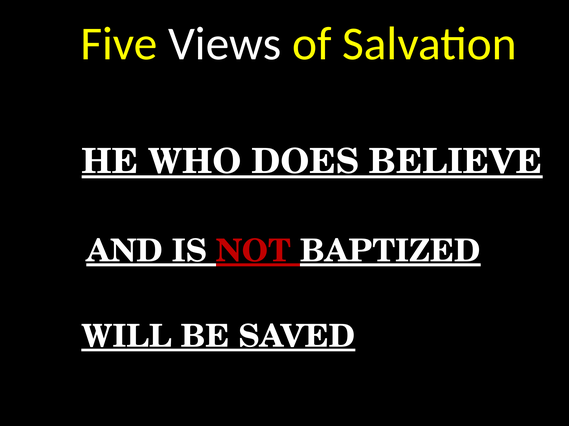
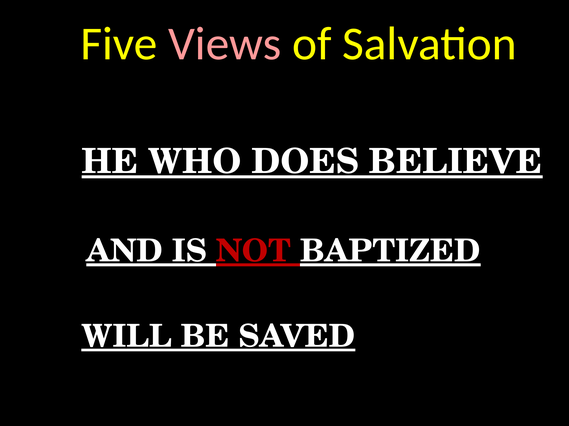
Views colour: white -> pink
